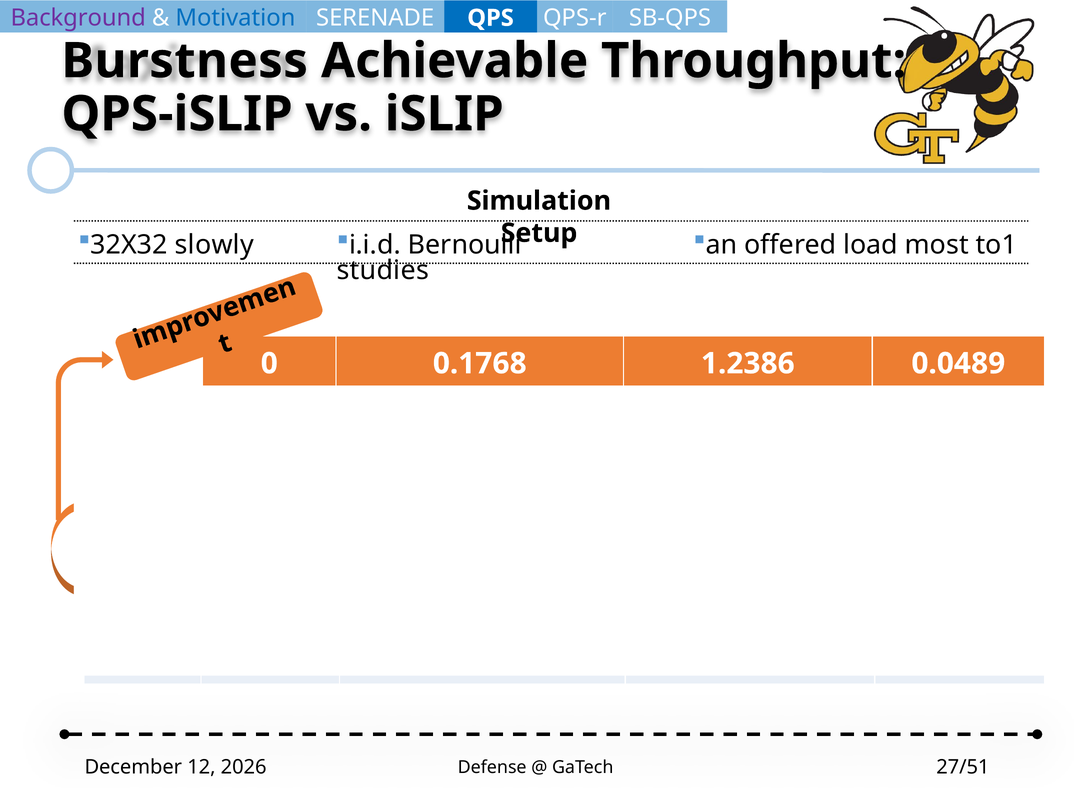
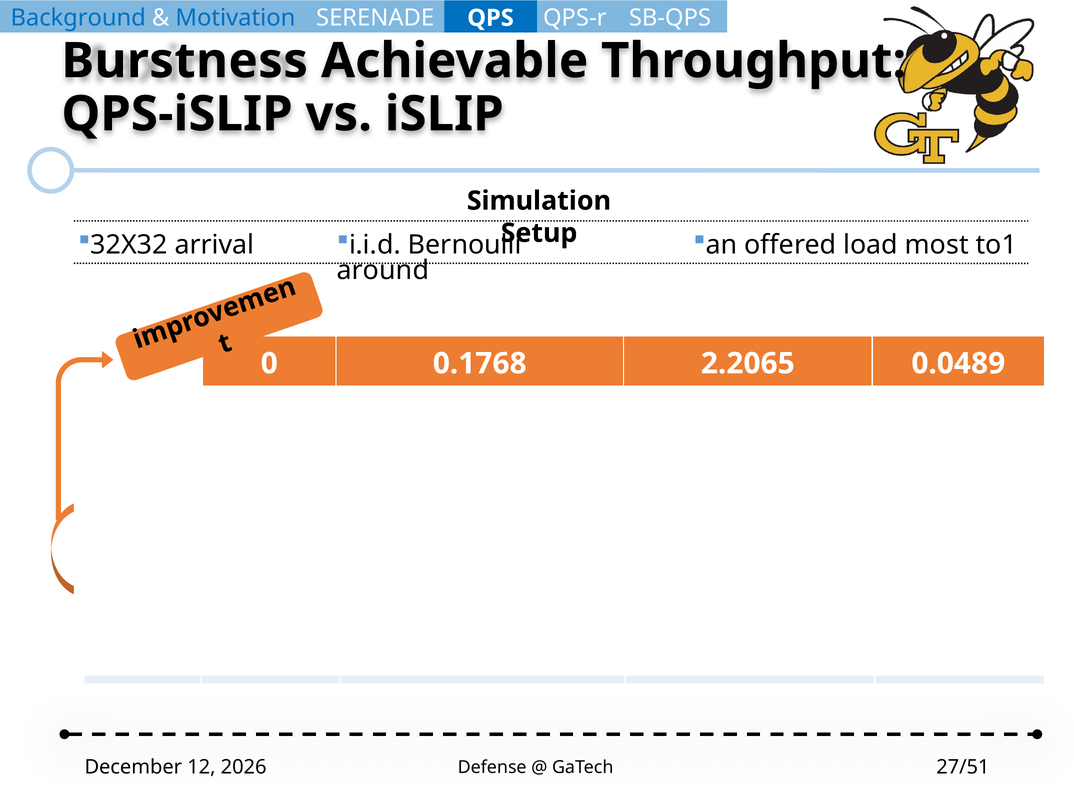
Background colour: purple -> blue
slowly: slowly -> arrival
studies: studies -> around
1.2386: 1.2386 -> 2.2065
